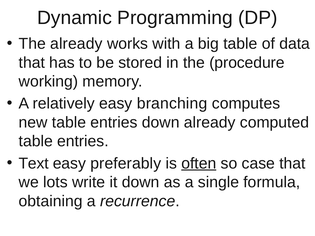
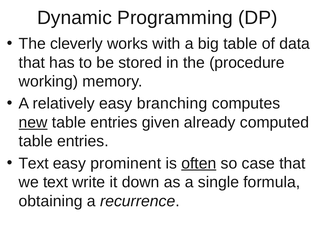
The already: already -> cleverly
new underline: none -> present
entries down: down -> given
preferably: preferably -> prominent
we lots: lots -> text
